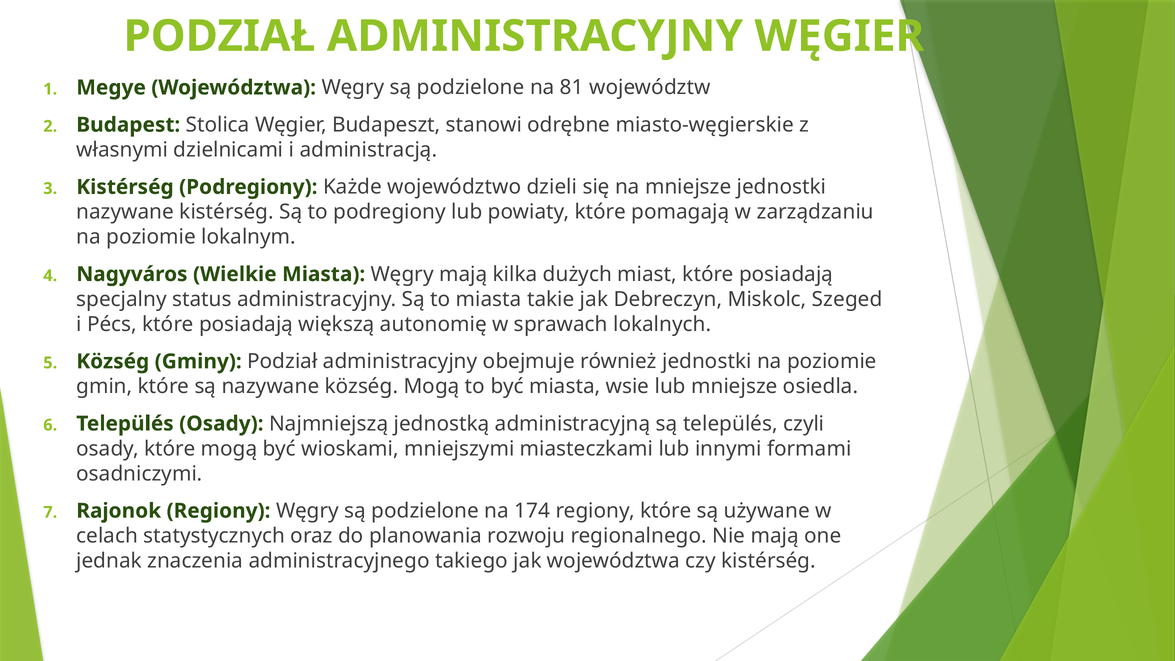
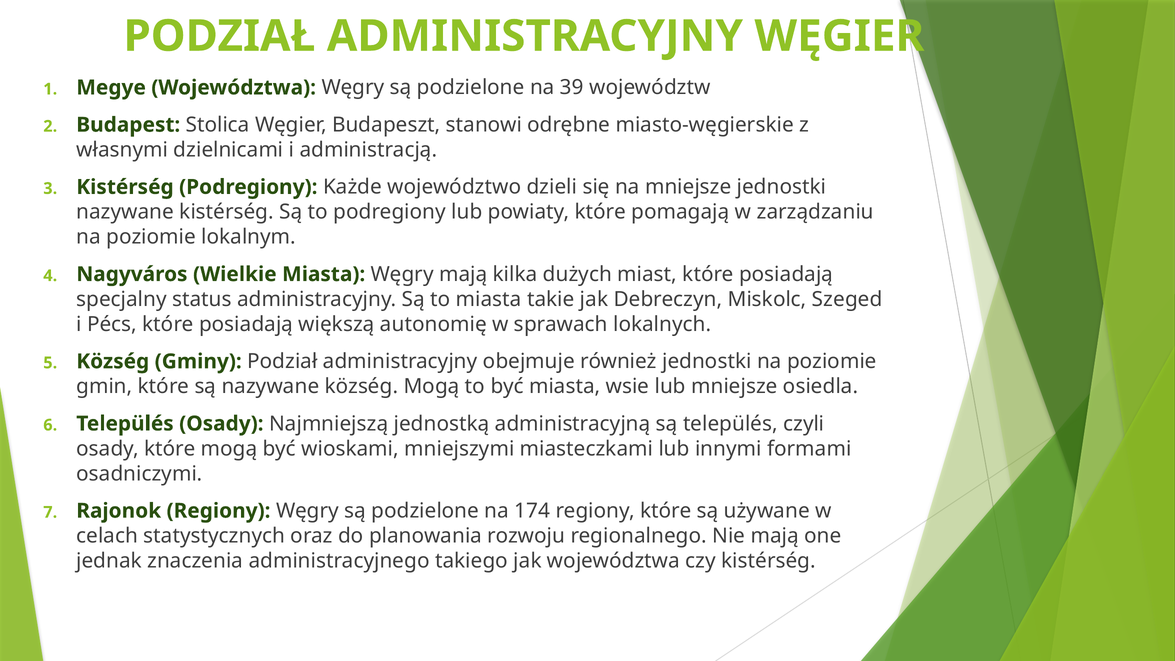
81: 81 -> 39
